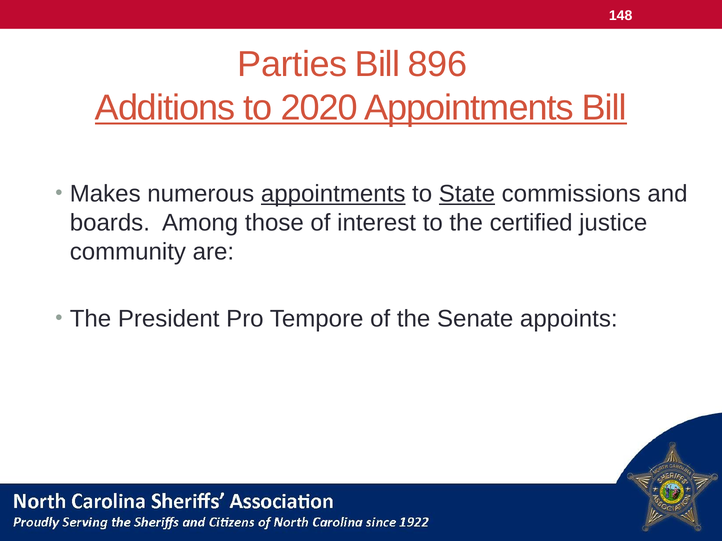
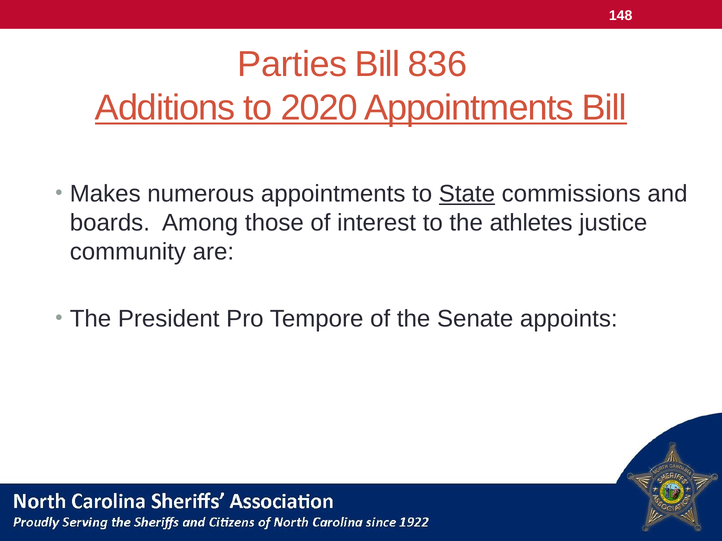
896: 896 -> 836
appointments at (333, 194) underline: present -> none
certified: certified -> athletes
